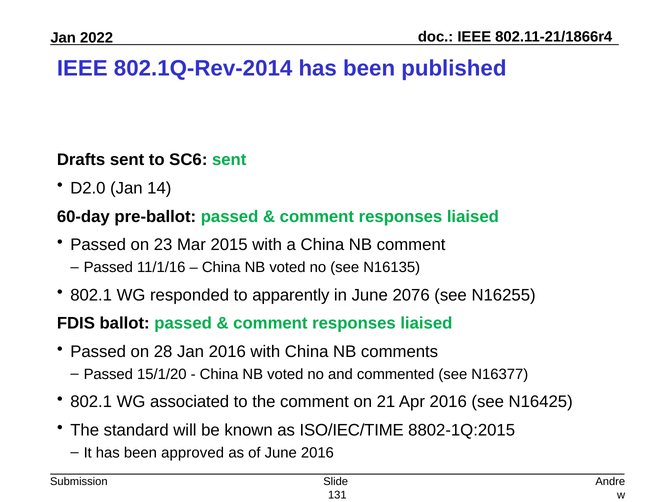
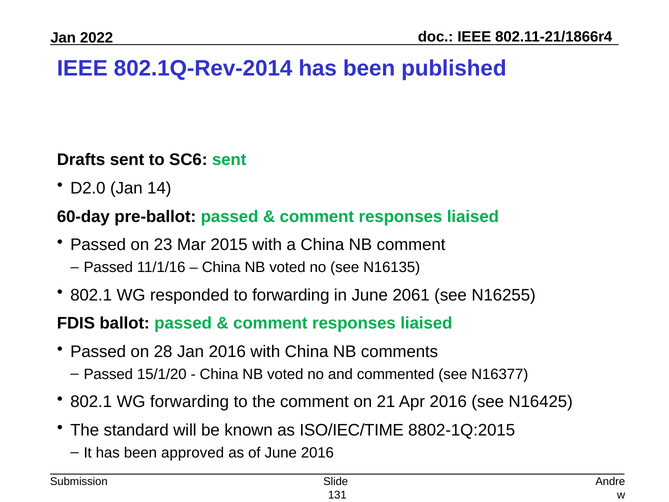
to apparently: apparently -> forwarding
2076: 2076 -> 2061
WG associated: associated -> forwarding
